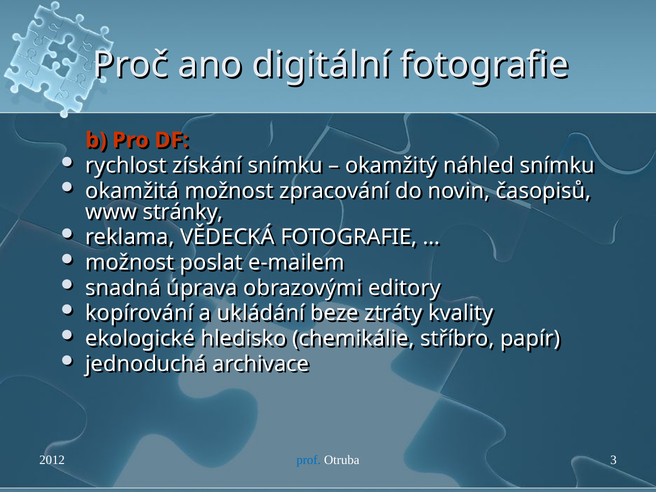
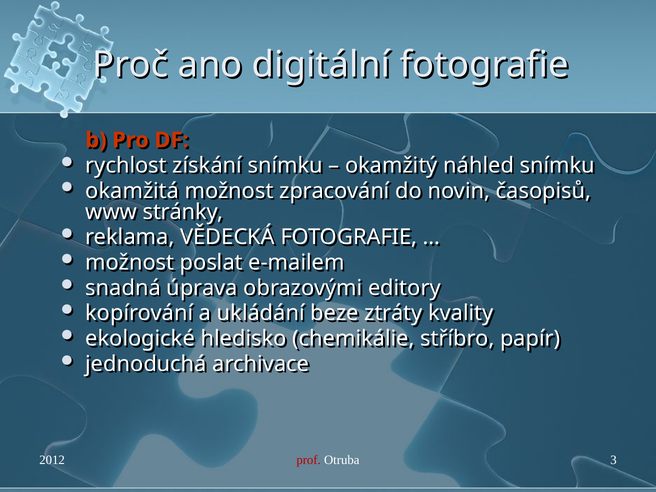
prof colour: blue -> red
